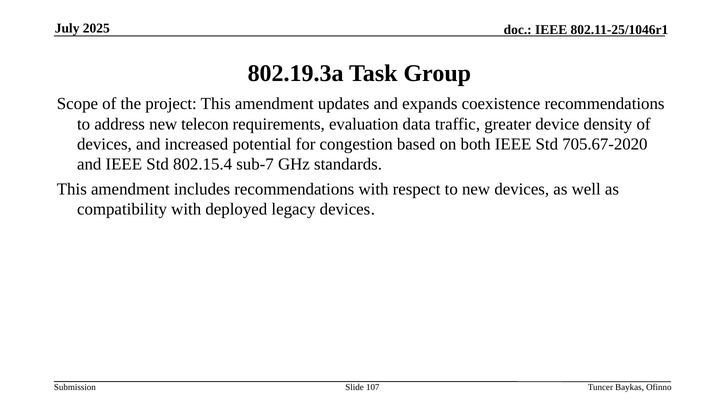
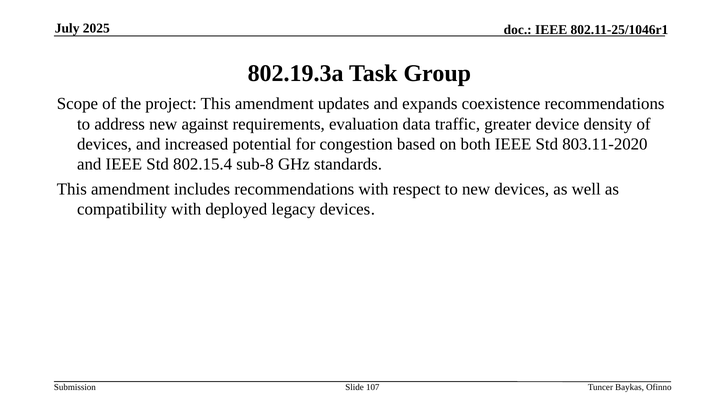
telecon: telecon -> against
705.67-2020: 705.67-2020 -> 803.11-2020
sub-7: sub-7 -> sub-8
